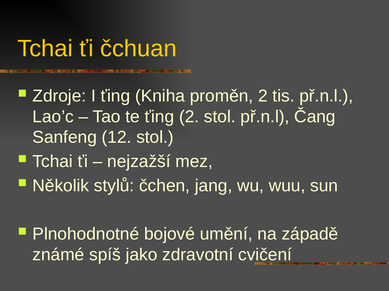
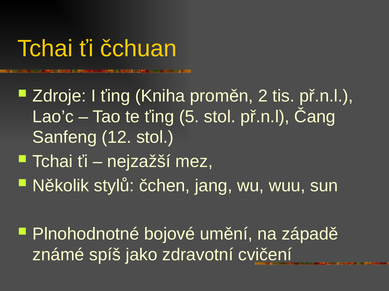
ťing 2: 2 -> 5
